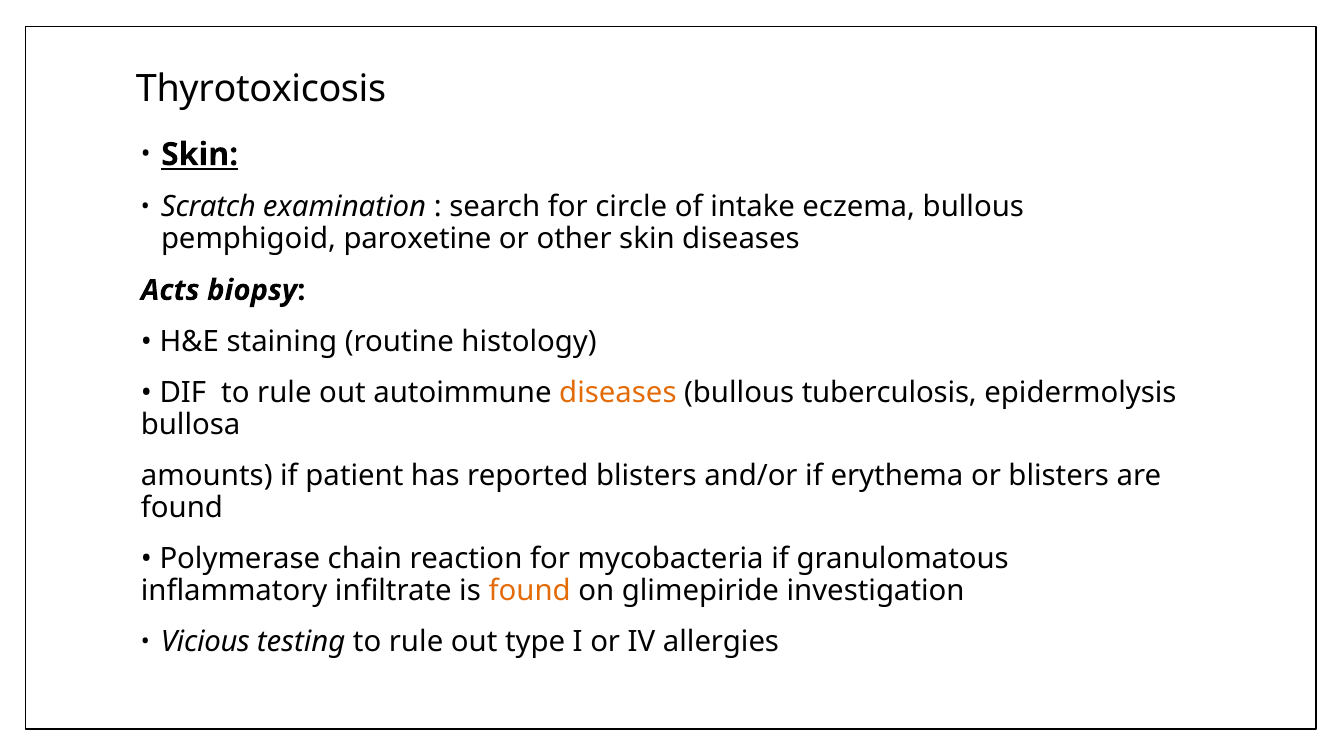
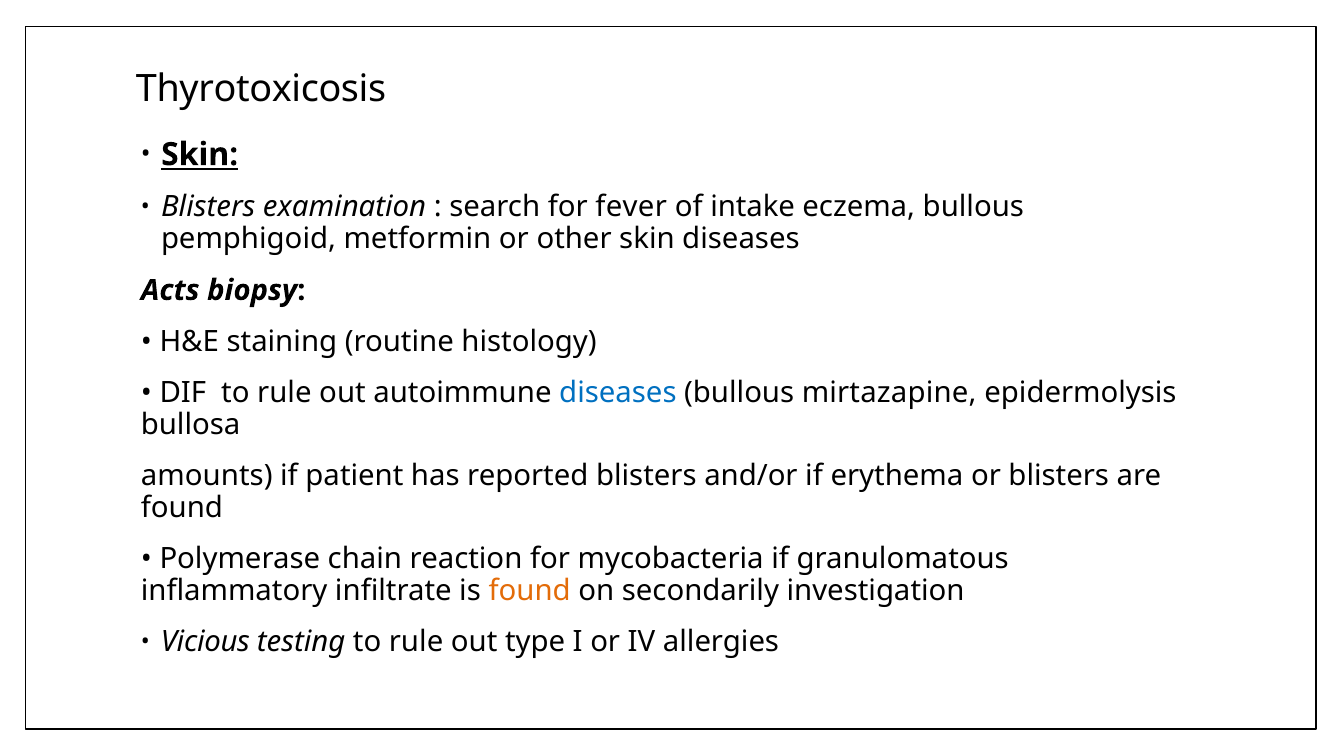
Scratch at (208, 207): Scratch -> Blisters
circle: circle -> fever
paroxetine: paroxetine -> metformin
diseases at (618, 393) colour: orange -> blue
tuberculosis: tuberculosis -> mirtazapine
glimepiride: glimepiride -> secondarily
